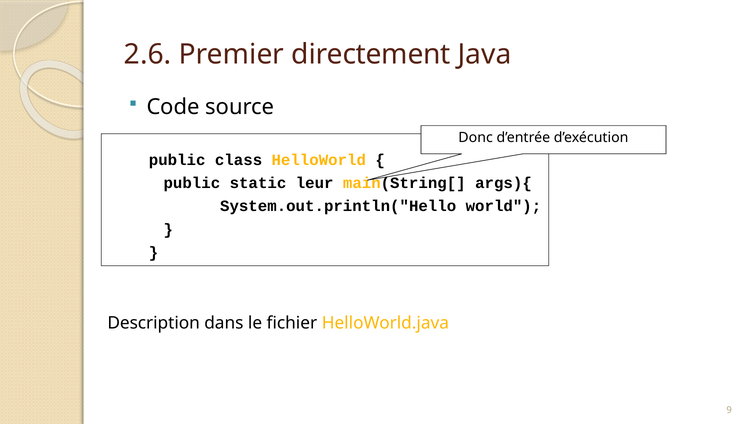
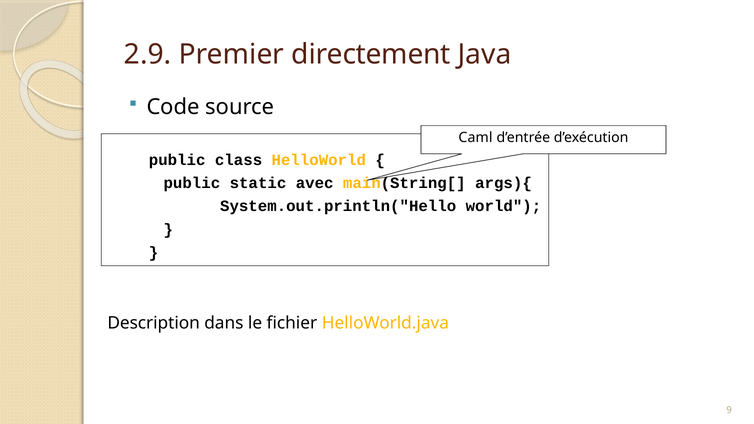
2.6: 2.6 -> 2.9
Donc: Donc -> Caml
leur: leur -> avec
